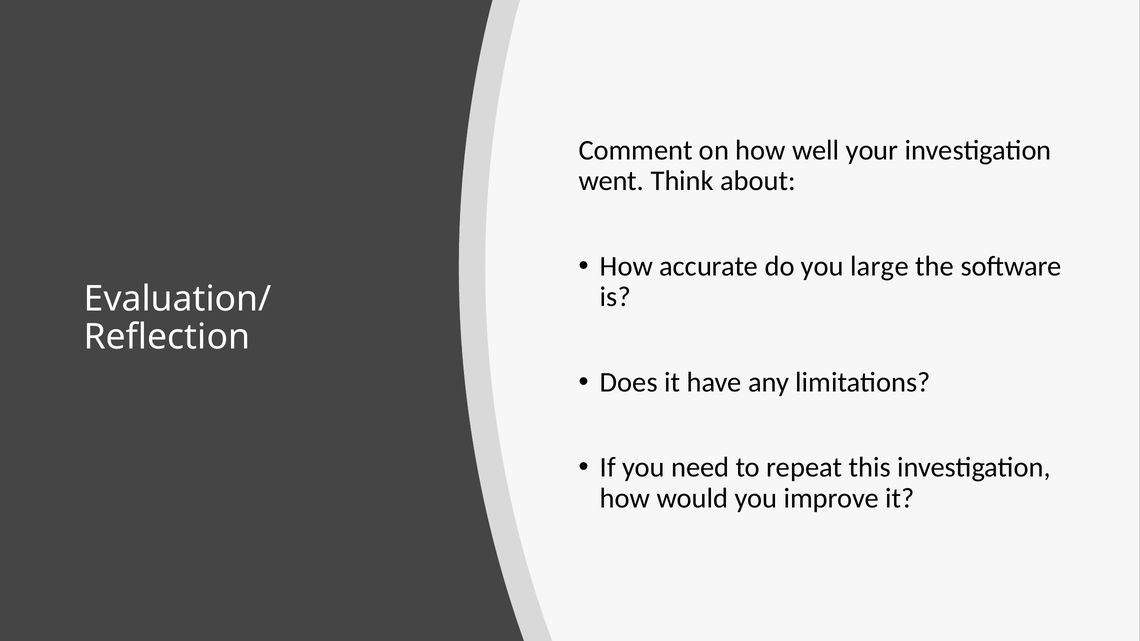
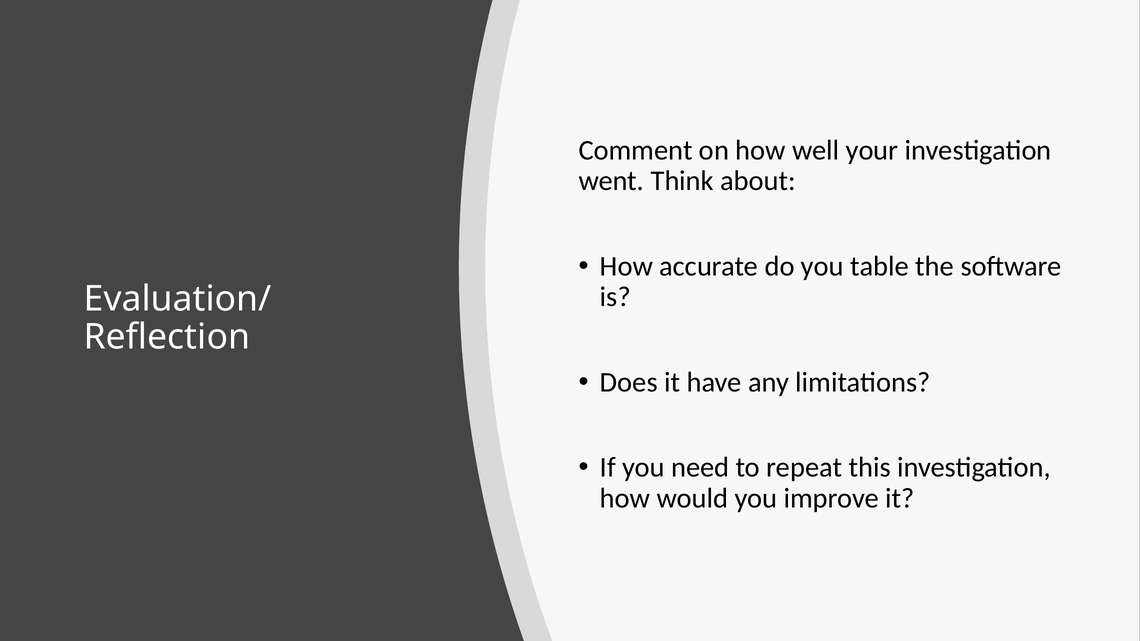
large: large -> table
